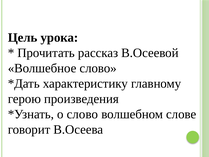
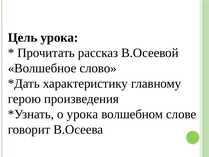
о слово: слово -> урока
